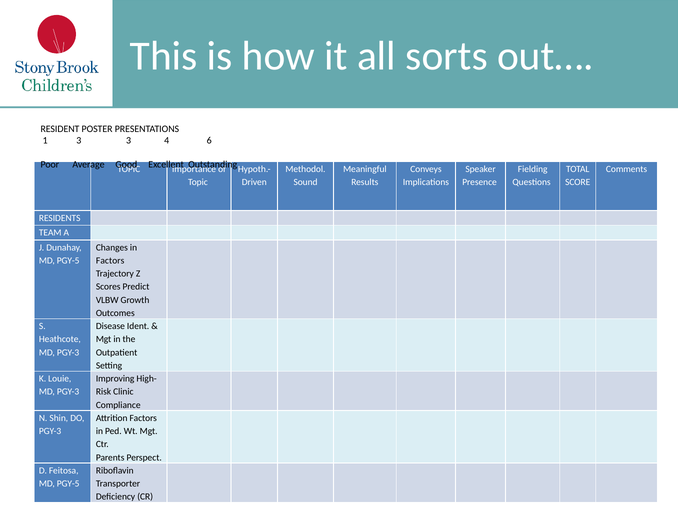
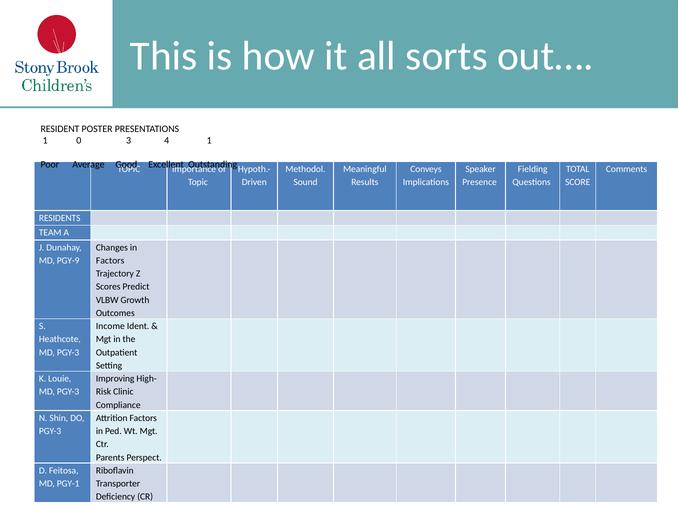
1 3: 3 -> 0
4 6: 6 -> 1
PGY-5 at (68, 261): PGY-5 -> PGY-9
Disease: Disease -> Income
PGY-5 at (68, 484): PGY-5 -> PGY-1
